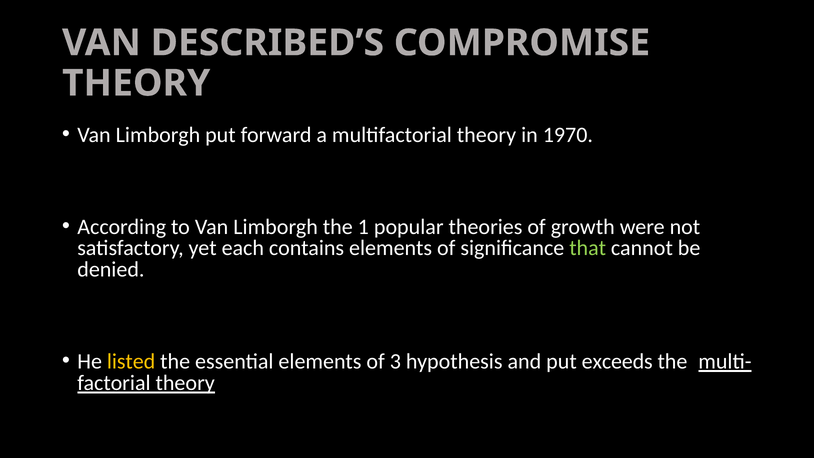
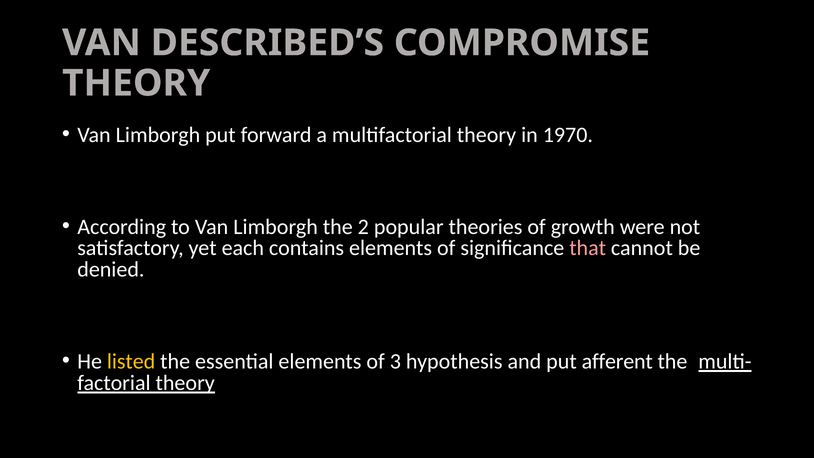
1: 1 -> 2
that colour: light green -> pink
exceeds: exceeds -> afferent
